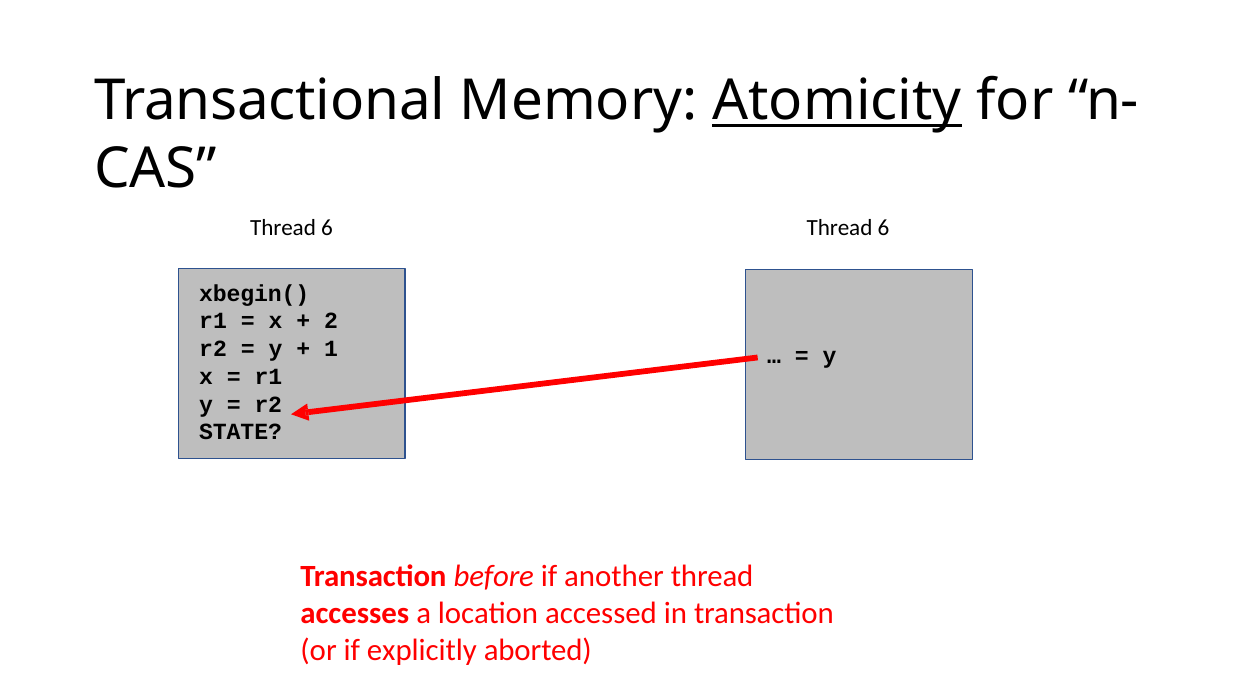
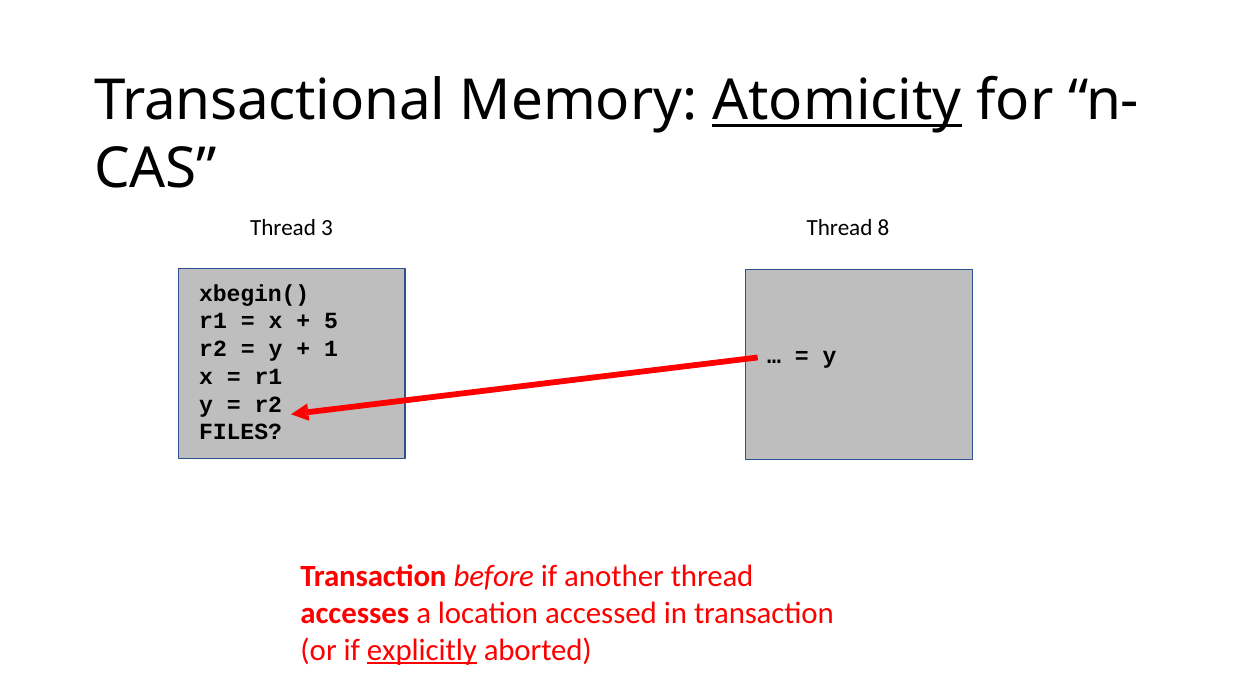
6 at (327, 228): 6 -> 3
6 at (883, 228): 6 -> 8
2: 2 -> 5
STATE: STATE -> FILES
explicitly underline: none -> present
